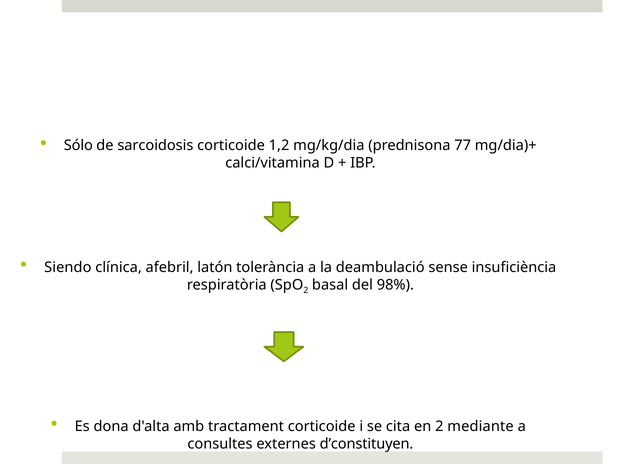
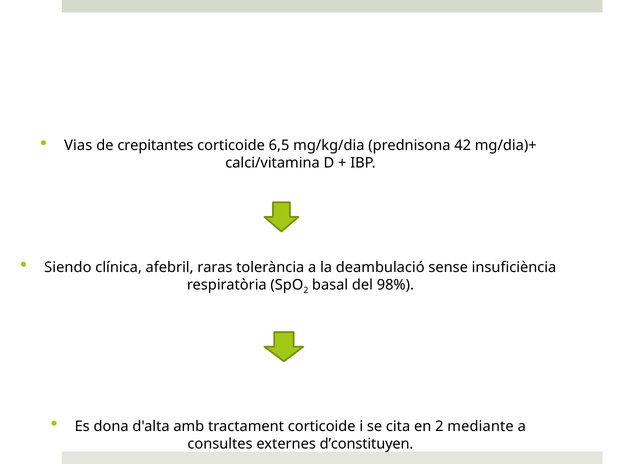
Sólo: Sólo -> Vias
sarcoidosis: sarcoidosis -> crepitantes
1,2: 1,2 -> 6,5
77: 77 -> 42
latón: latón -> raras
